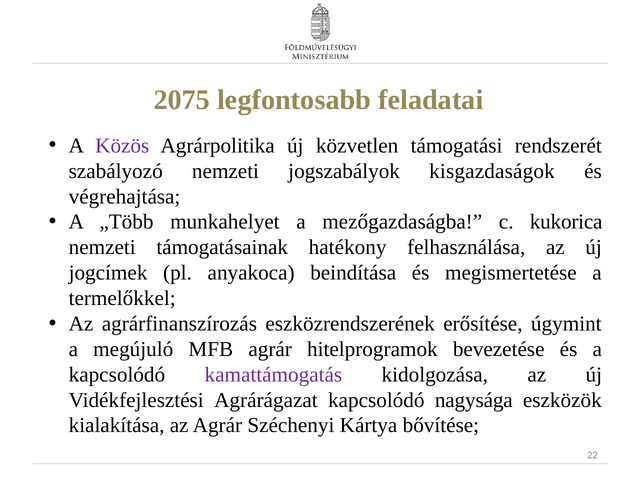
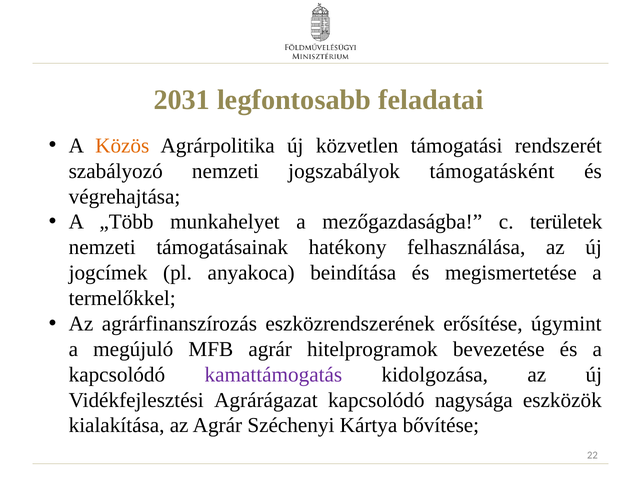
2075: 2075 -> 2031
Közös colour: purple -> orange
kisgazdaságok: kisgazdaságok -> támogatásként
kukorica: kukorica -> területek
